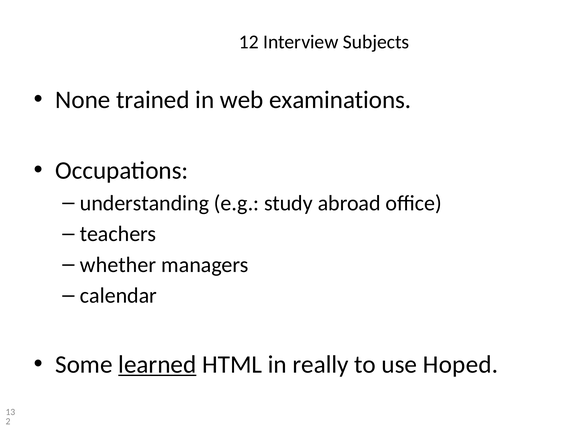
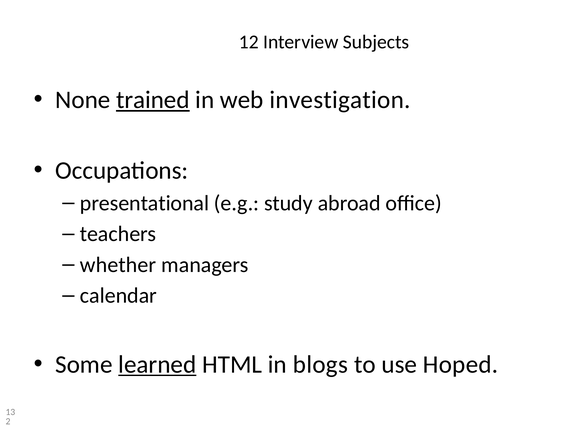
trained underline: none -> present
examinations: examinations -> investigation
understanding: understanding -> presentational
really: really -> blogs
